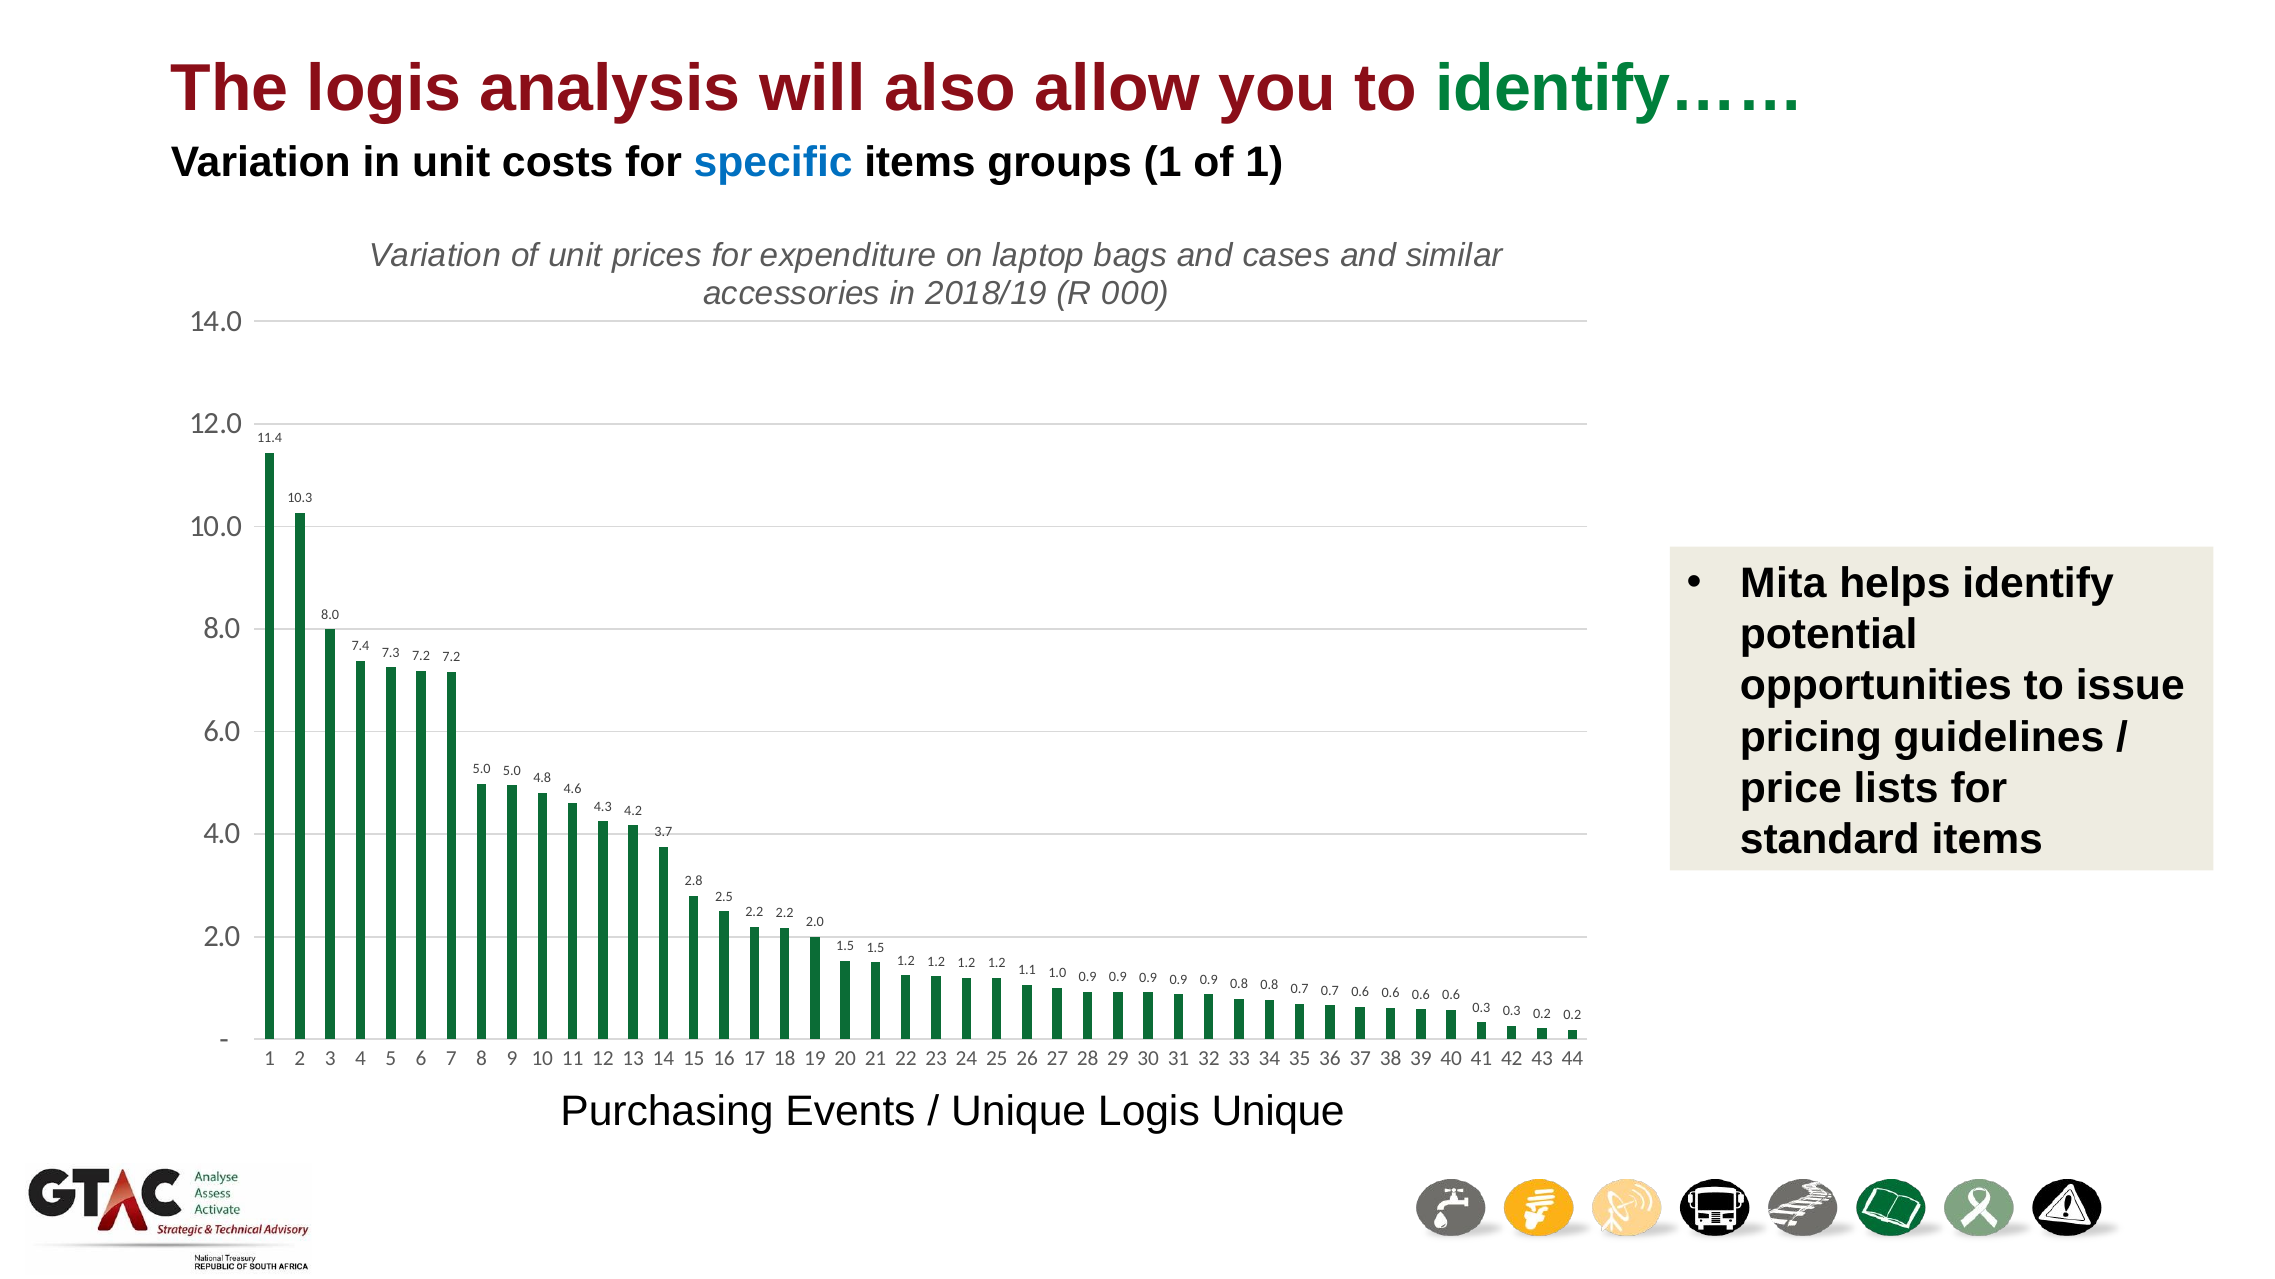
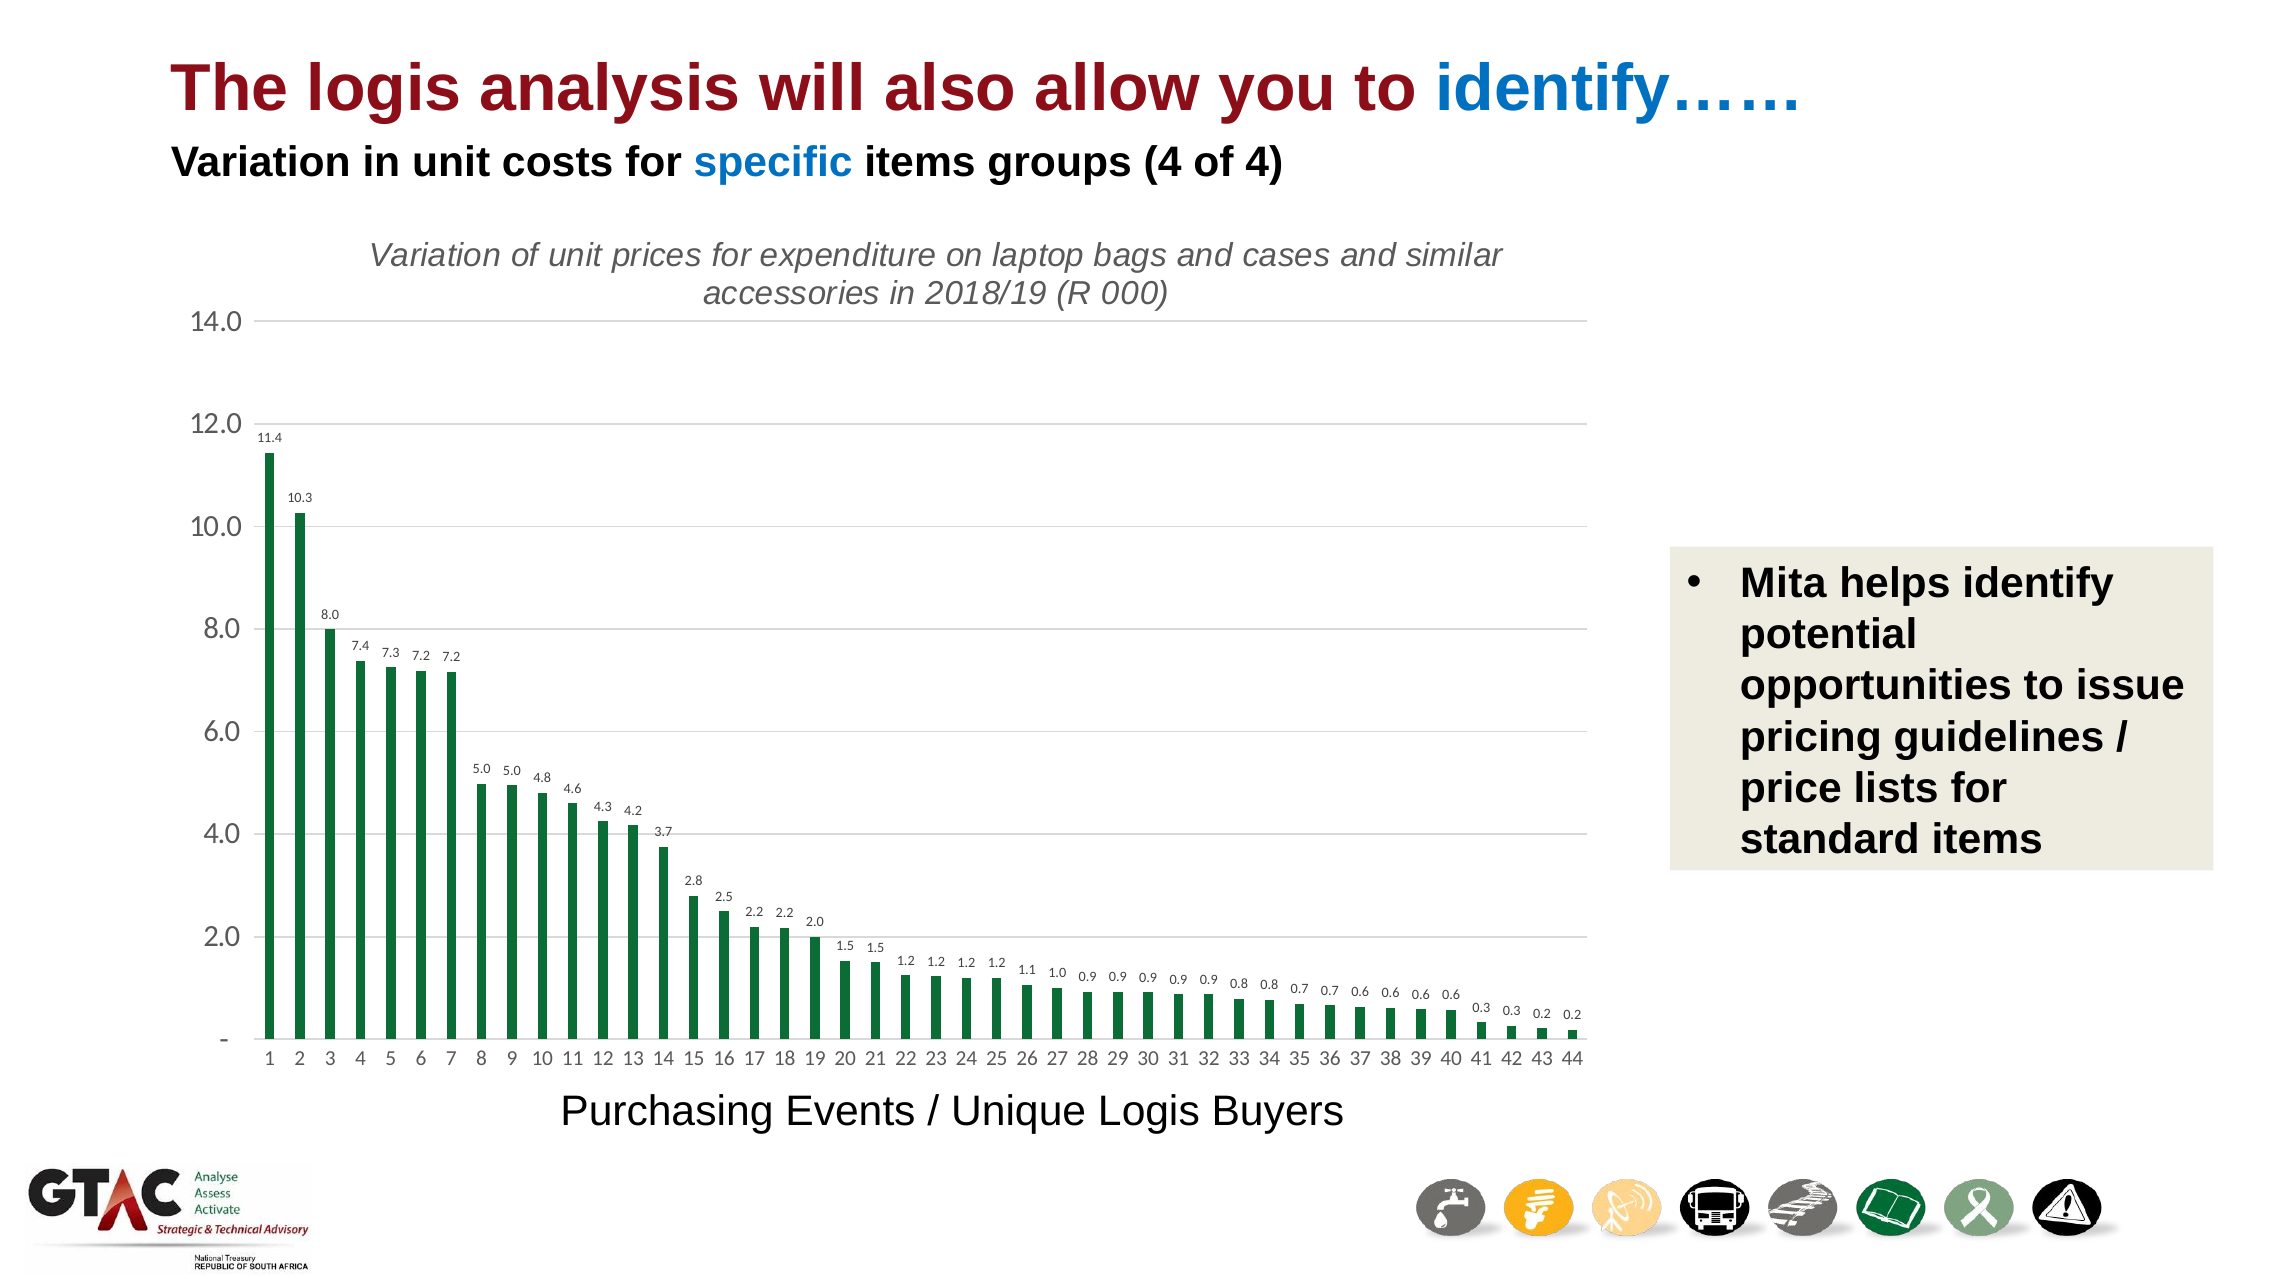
identify…… colour: green -> blue
groups 1: 1 -> 4
of 1: 1 -> 4
Logis Unique: Unique -> Buyers
